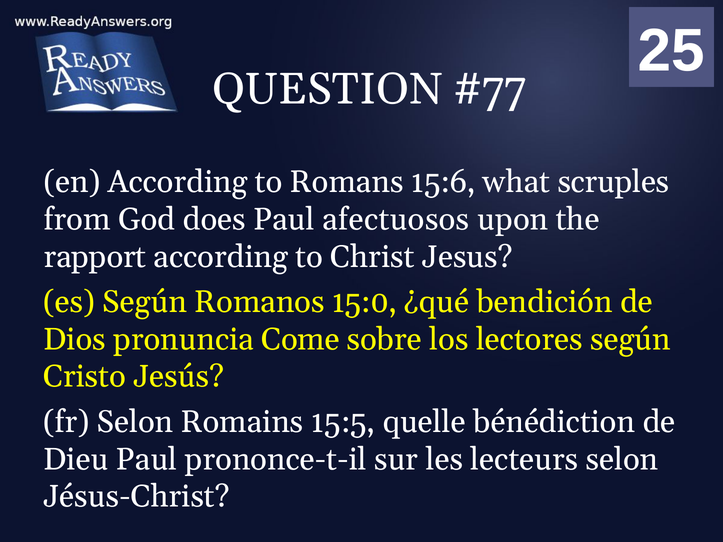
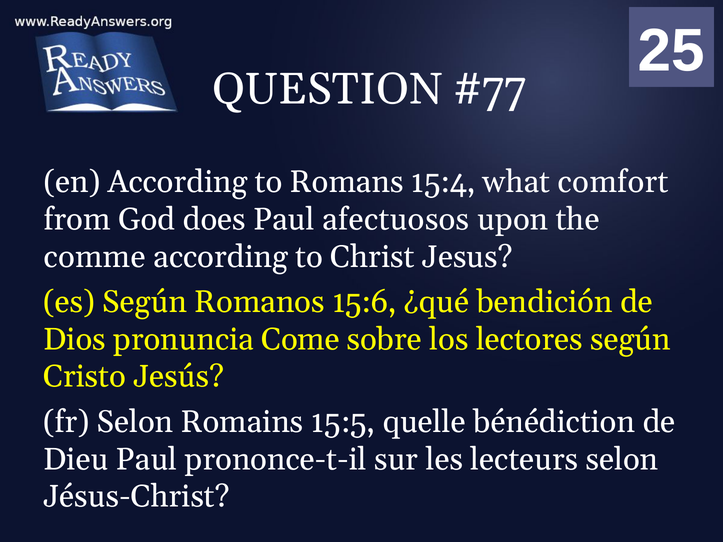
15:6: 15:6 -> 15:4
scruples: scruples -> comfort
rapport: rapport -> comme
15:0: 15:0 -> 15:6
